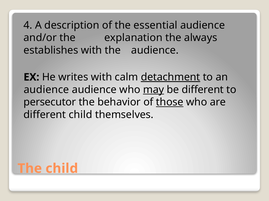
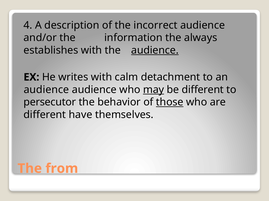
essential: essential -> incorrect
explanation: explanation -> information
audience at (155, 50) underline: none -> present
detachment underline: present -> none
different child: child -> have
The child: child -> from
